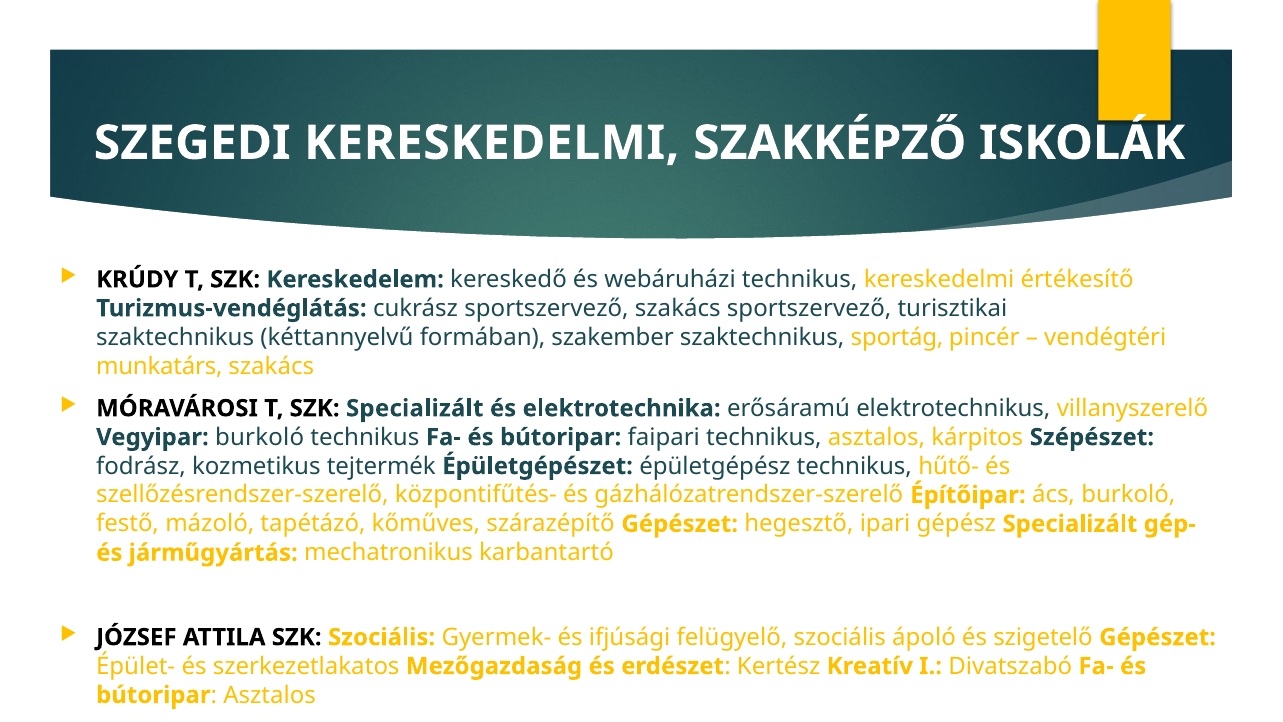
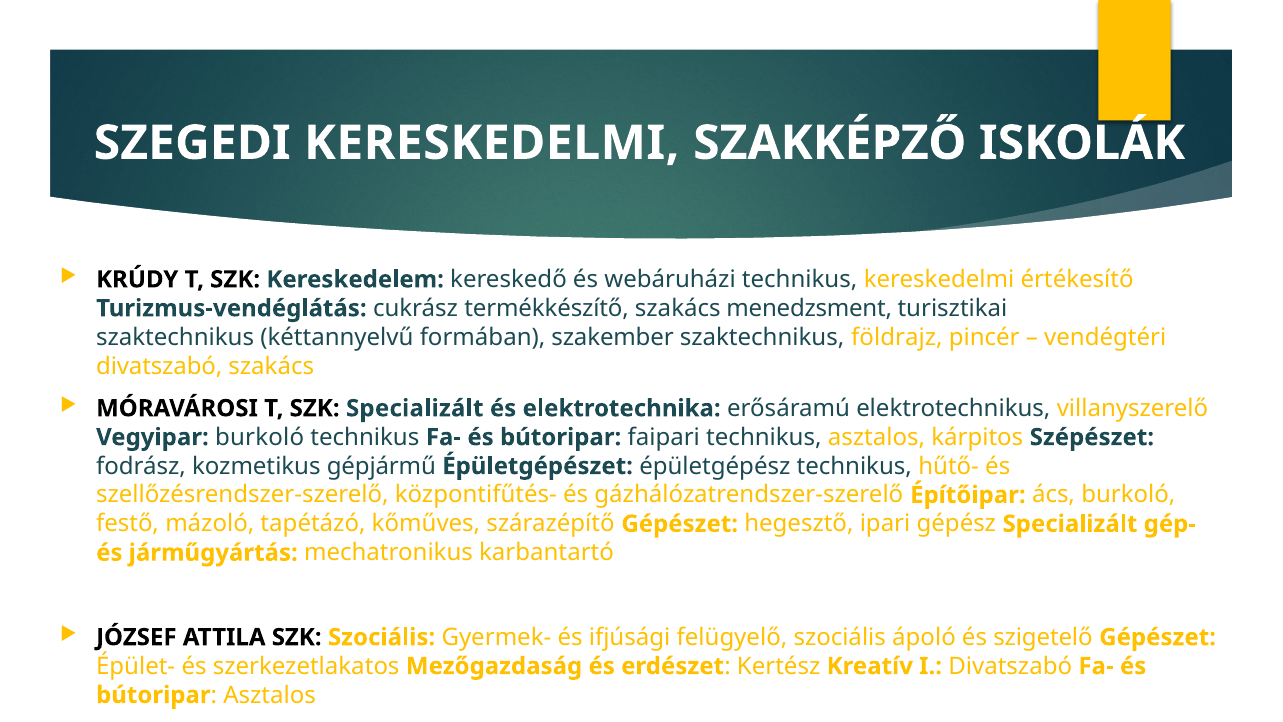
cukrász sportszervező: sportszervező -> termékkészítő
szakács sportszervező: sportszervező -> menedzsment
sportág: sportág -> földrajz
munkatárs at (159, 366): munkatárs -> divatszabó
tejtermék: tejtermék -> gépjármű
